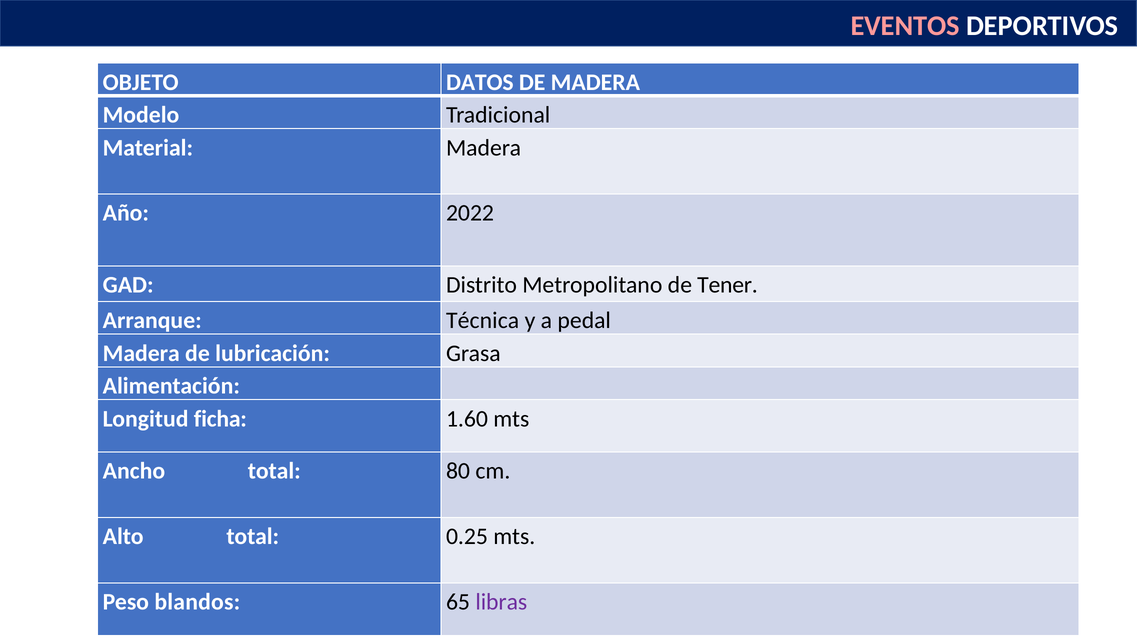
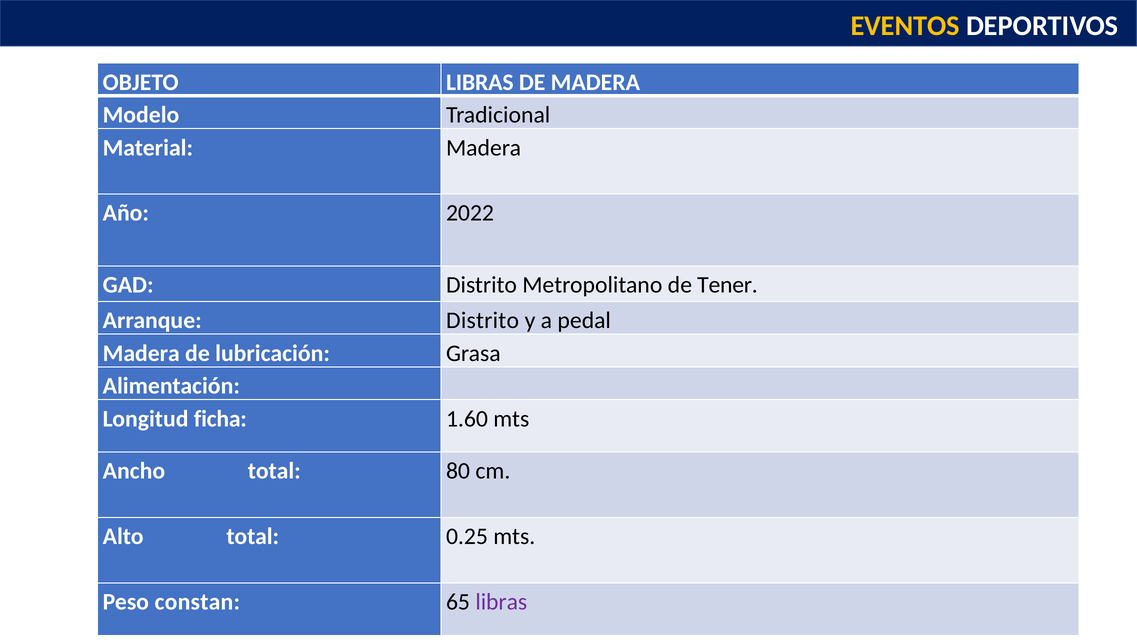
EVENTOS colour: pink -> yellow
OBJETO DATOS: DATOS -> LIBRAS
Arranque Técnica: Técnica -> Distrito
blandos: blandos -> constan
